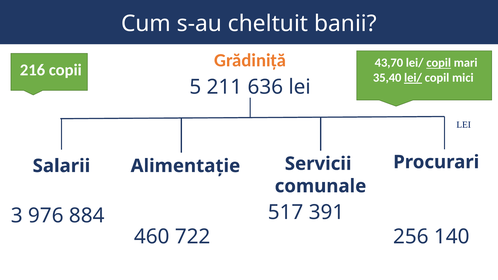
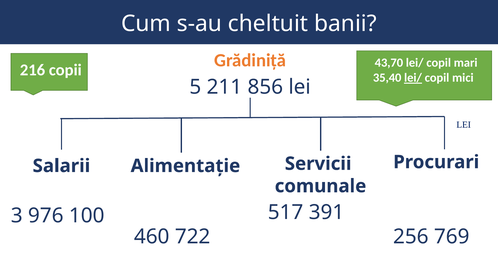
copil at (439, 63) underline: present -> none
636: 636 -> 856
884: 884 -> 100
140: 140 -> 769
